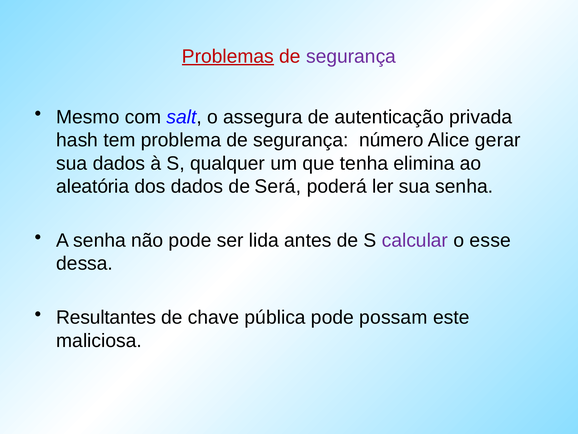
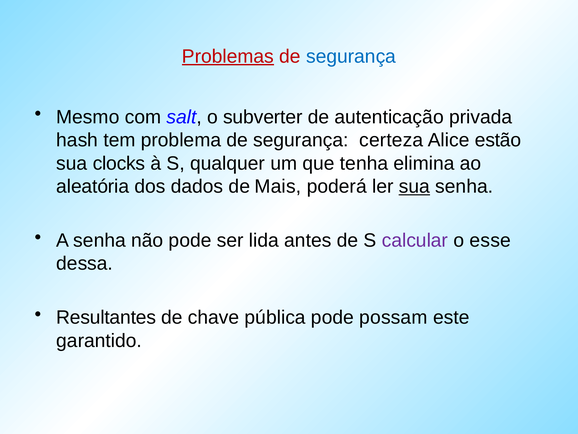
segurança at (351, 56) colour: purple -> blue
assegura: assegura -> subverter
número: número -> certeza
gerar: gerar -> estão
sua dados: dados -> clocks
Será: Será -> Mais
sua at (414, 186) underline: none -> present
maliciosa: maliciosa -> garantido
